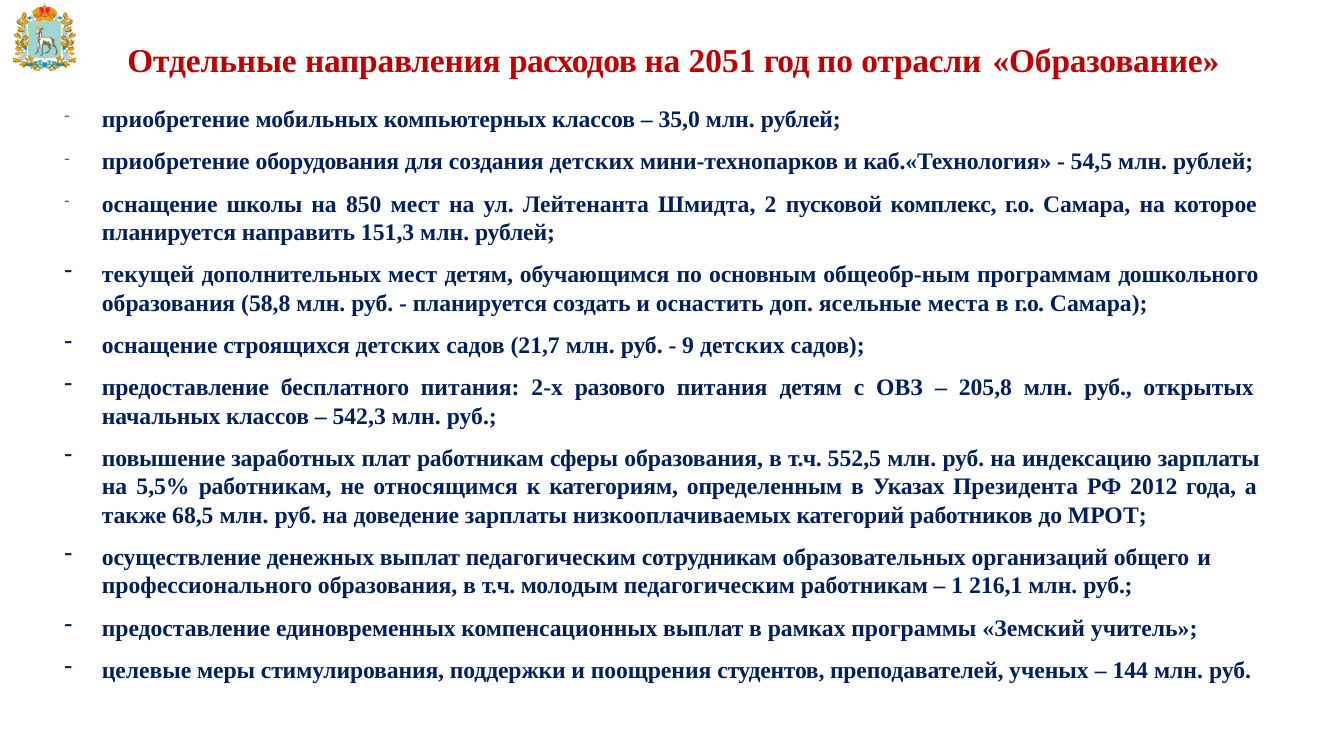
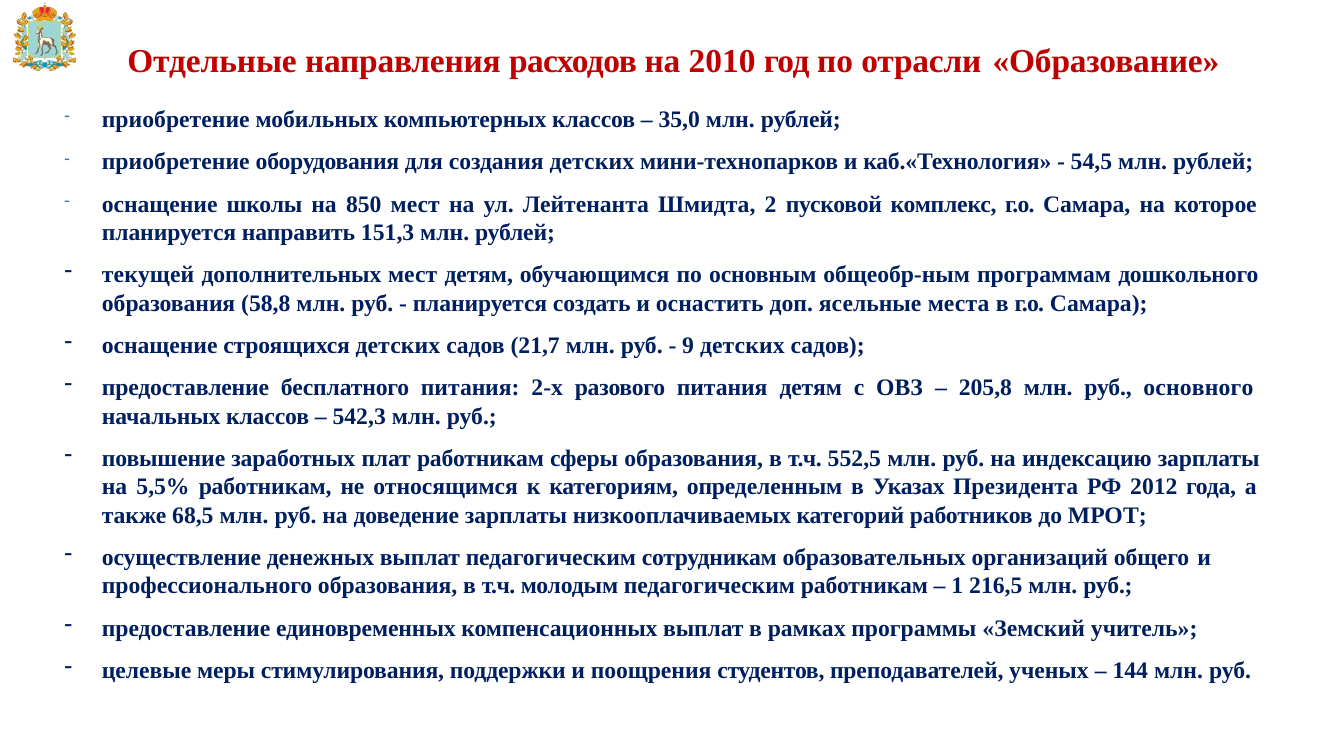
2051: 2051 -> 2010
открытых: открытых -> основного
216,1: 216,1 -> 216,5
